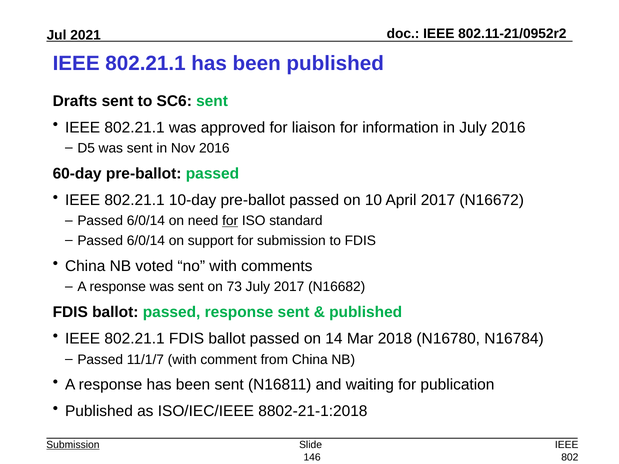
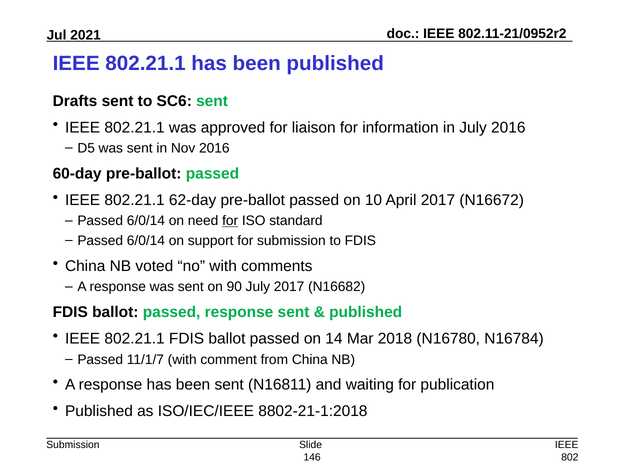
10-day: 10-day -> 62-day
73: 73 -> 90
Submission at (73, 445) underline: present -> none
